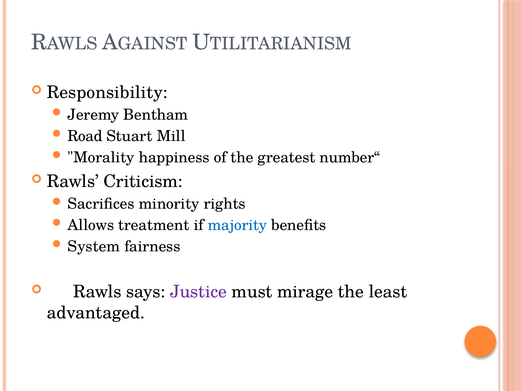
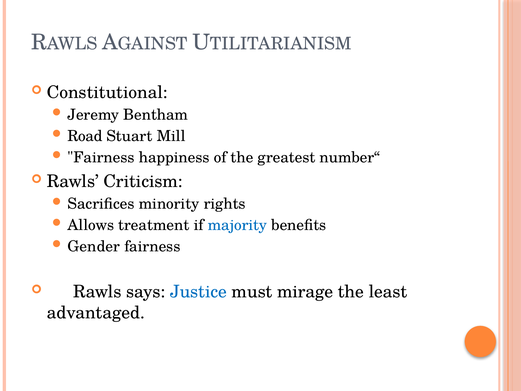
Responsibility: Responsibility -> Constitutional
Morality at (101, 157): Morality -> Fairness
System: System -> Gender
Justice colour: purple -> blue
